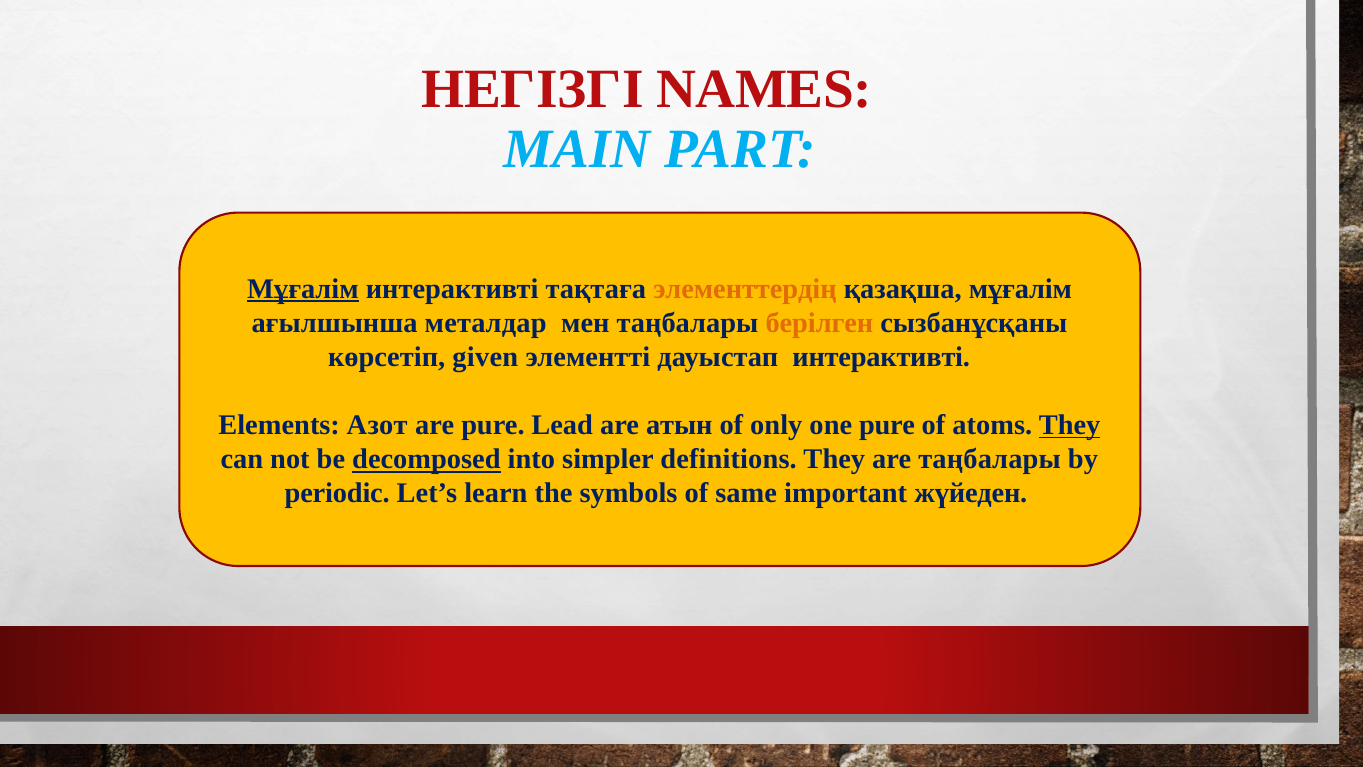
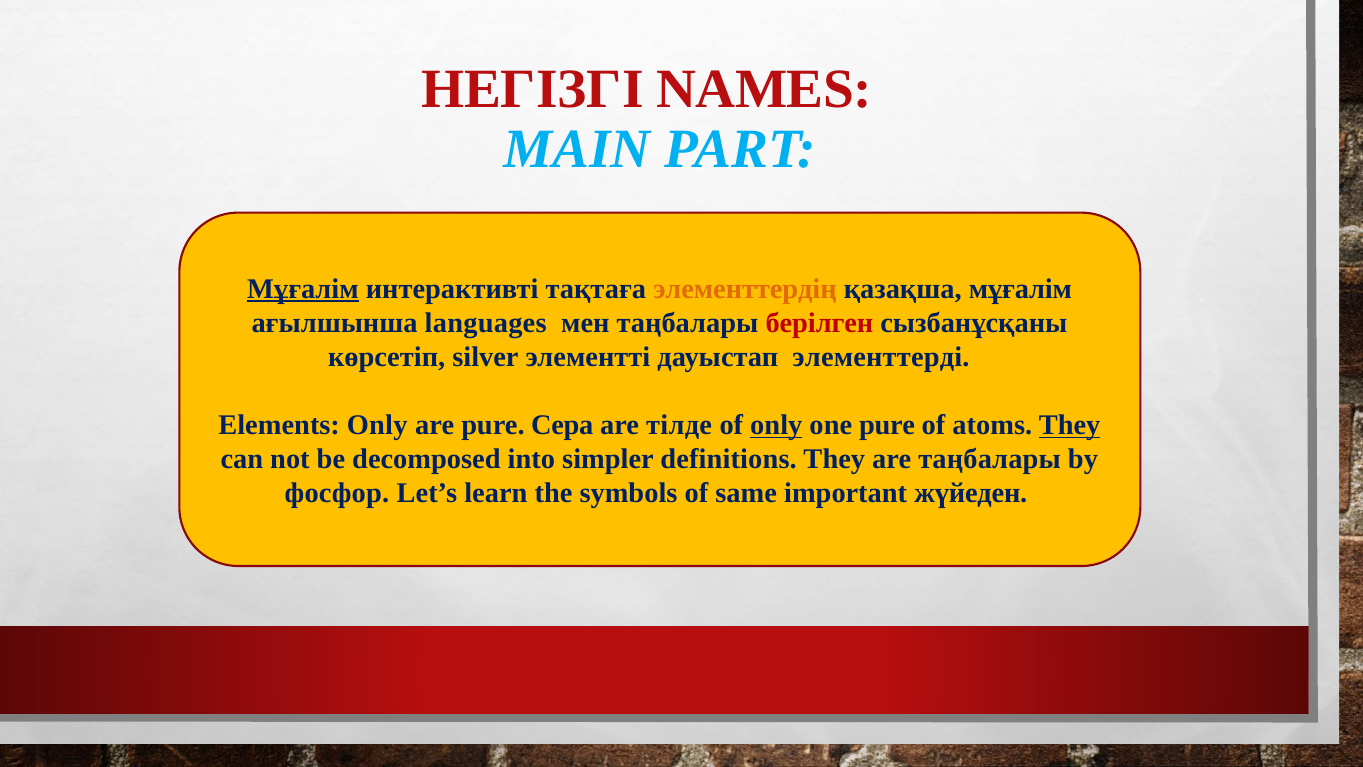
металдар: металдар -> languages
берілген colour: orange -> red
given: given -> silver
дауыстап интерактивті: интерактивті -> элементтерді
Elements Азот: Азот -> Only
Lead: Lead -> Сера
атын: атын -> тілде
only at (776, 425) underline: none -> present
decomposed underline: present -> none
periodic: periodic -> фосфор
